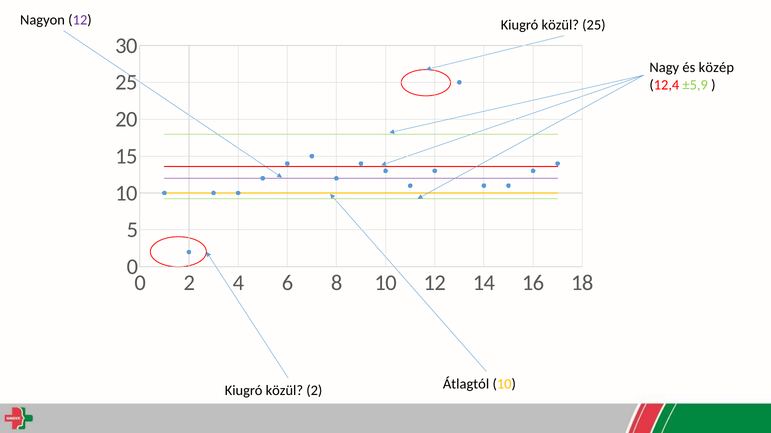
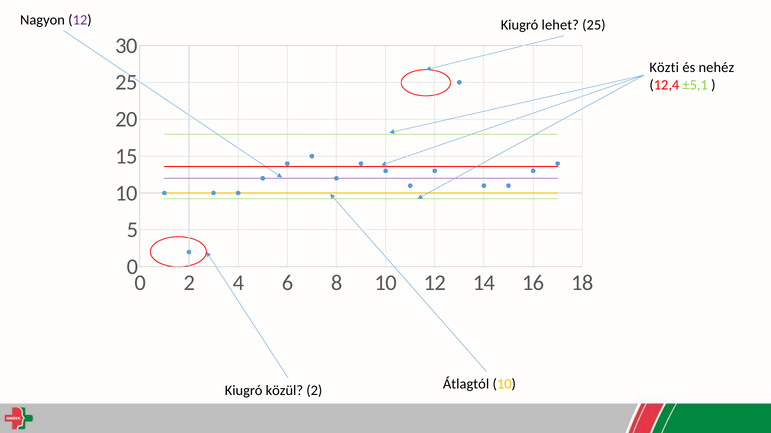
12 Kiugró közül: közül -> lehet
Nagy: Nagy -> Közti
közép: közép -> nehéz
±5,9: ±5,9 -> ±5,1
